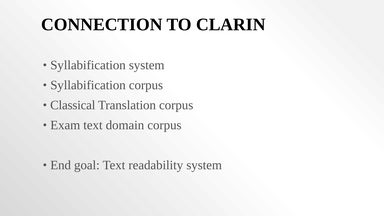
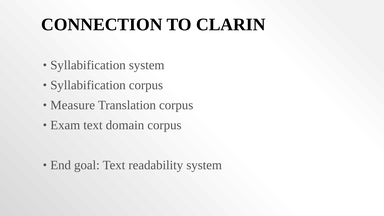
Classical: Classical -> Measure
